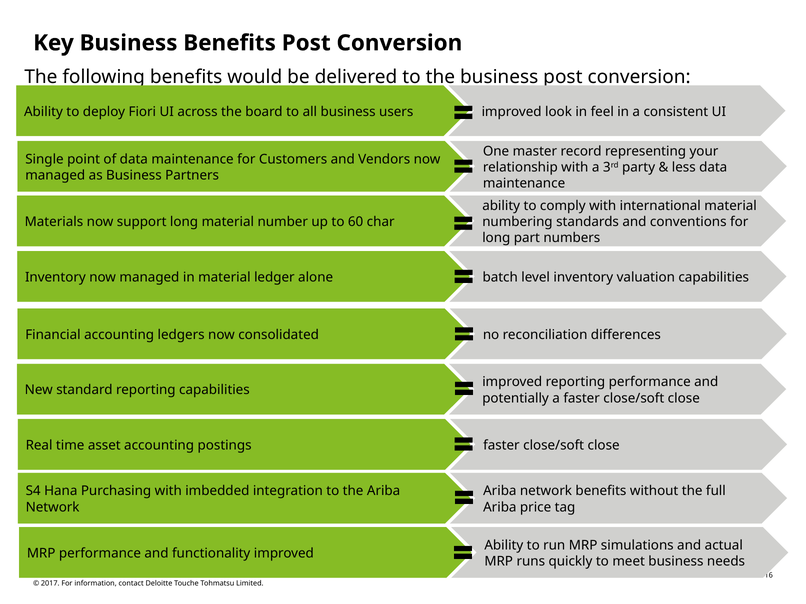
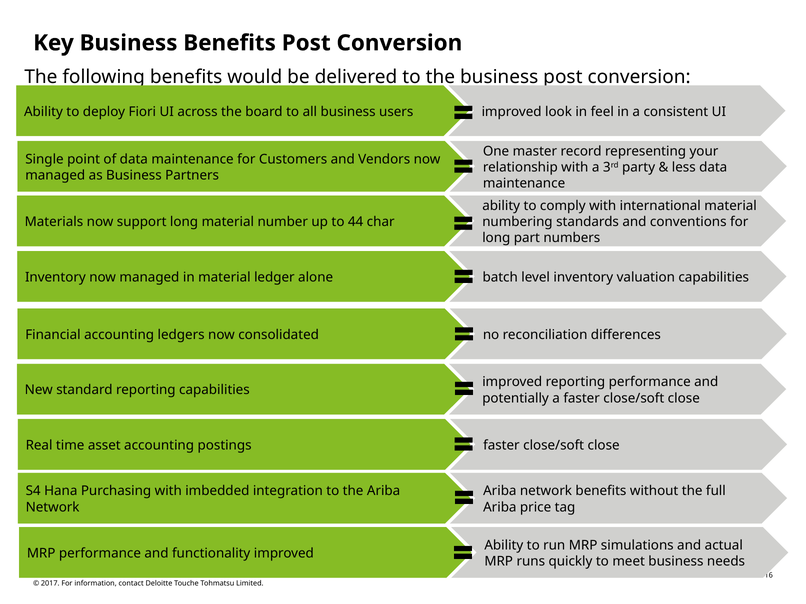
60: 60 -> 44
